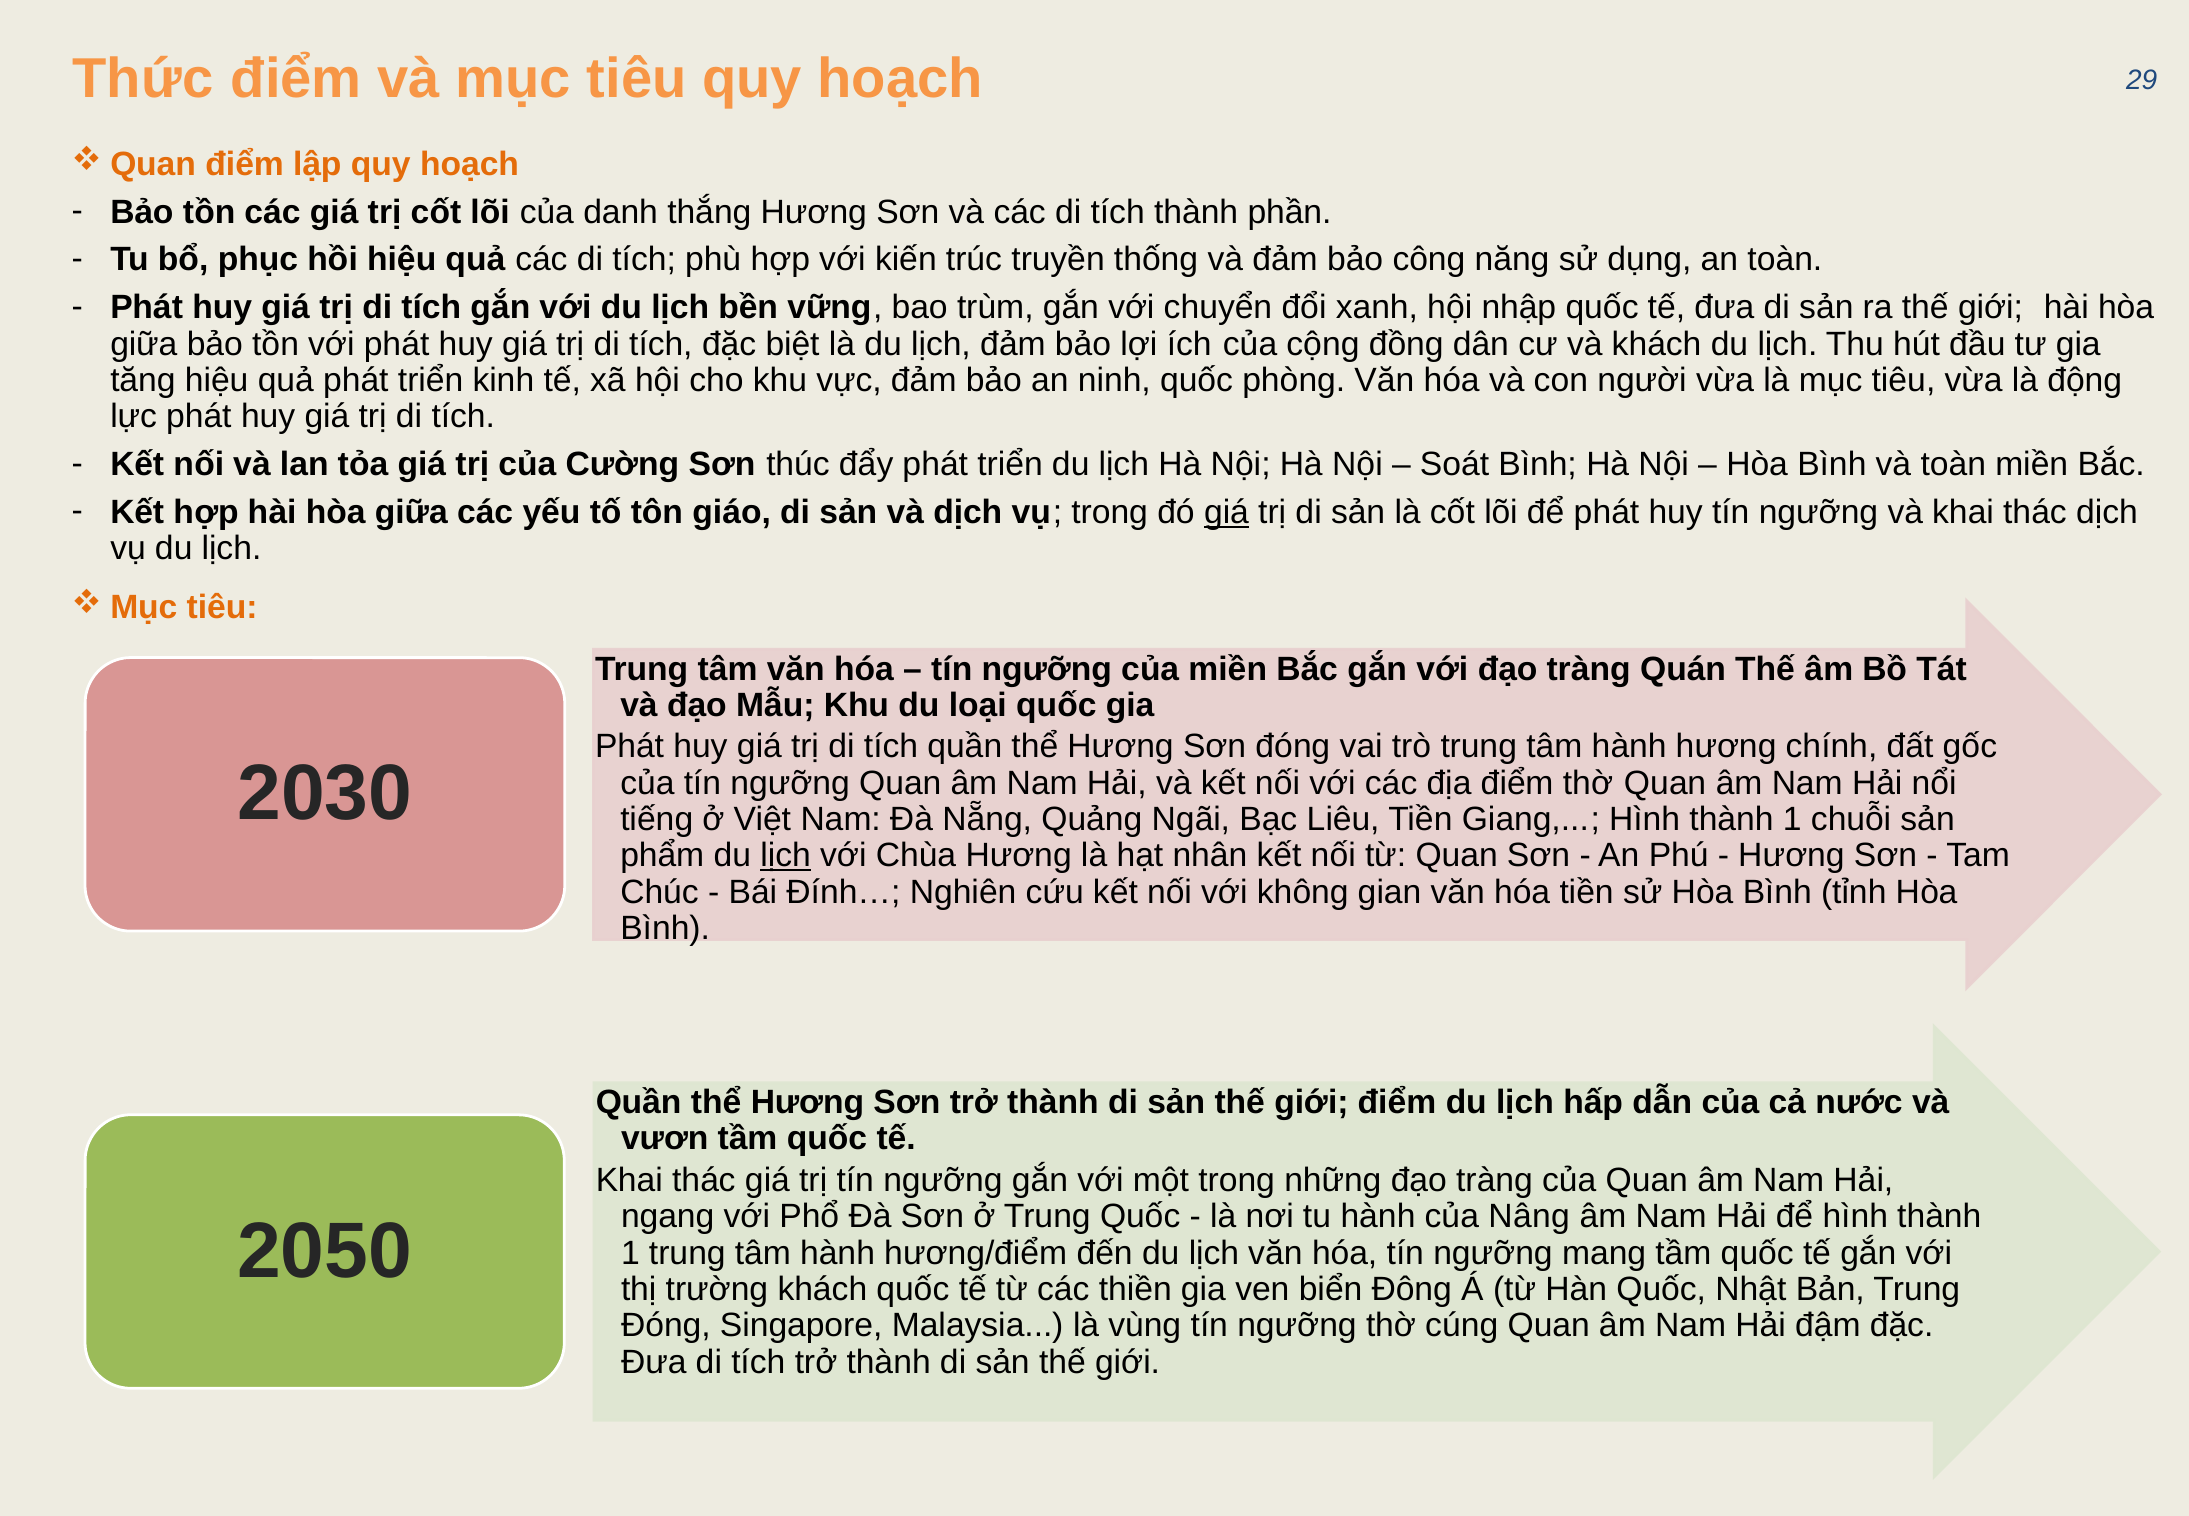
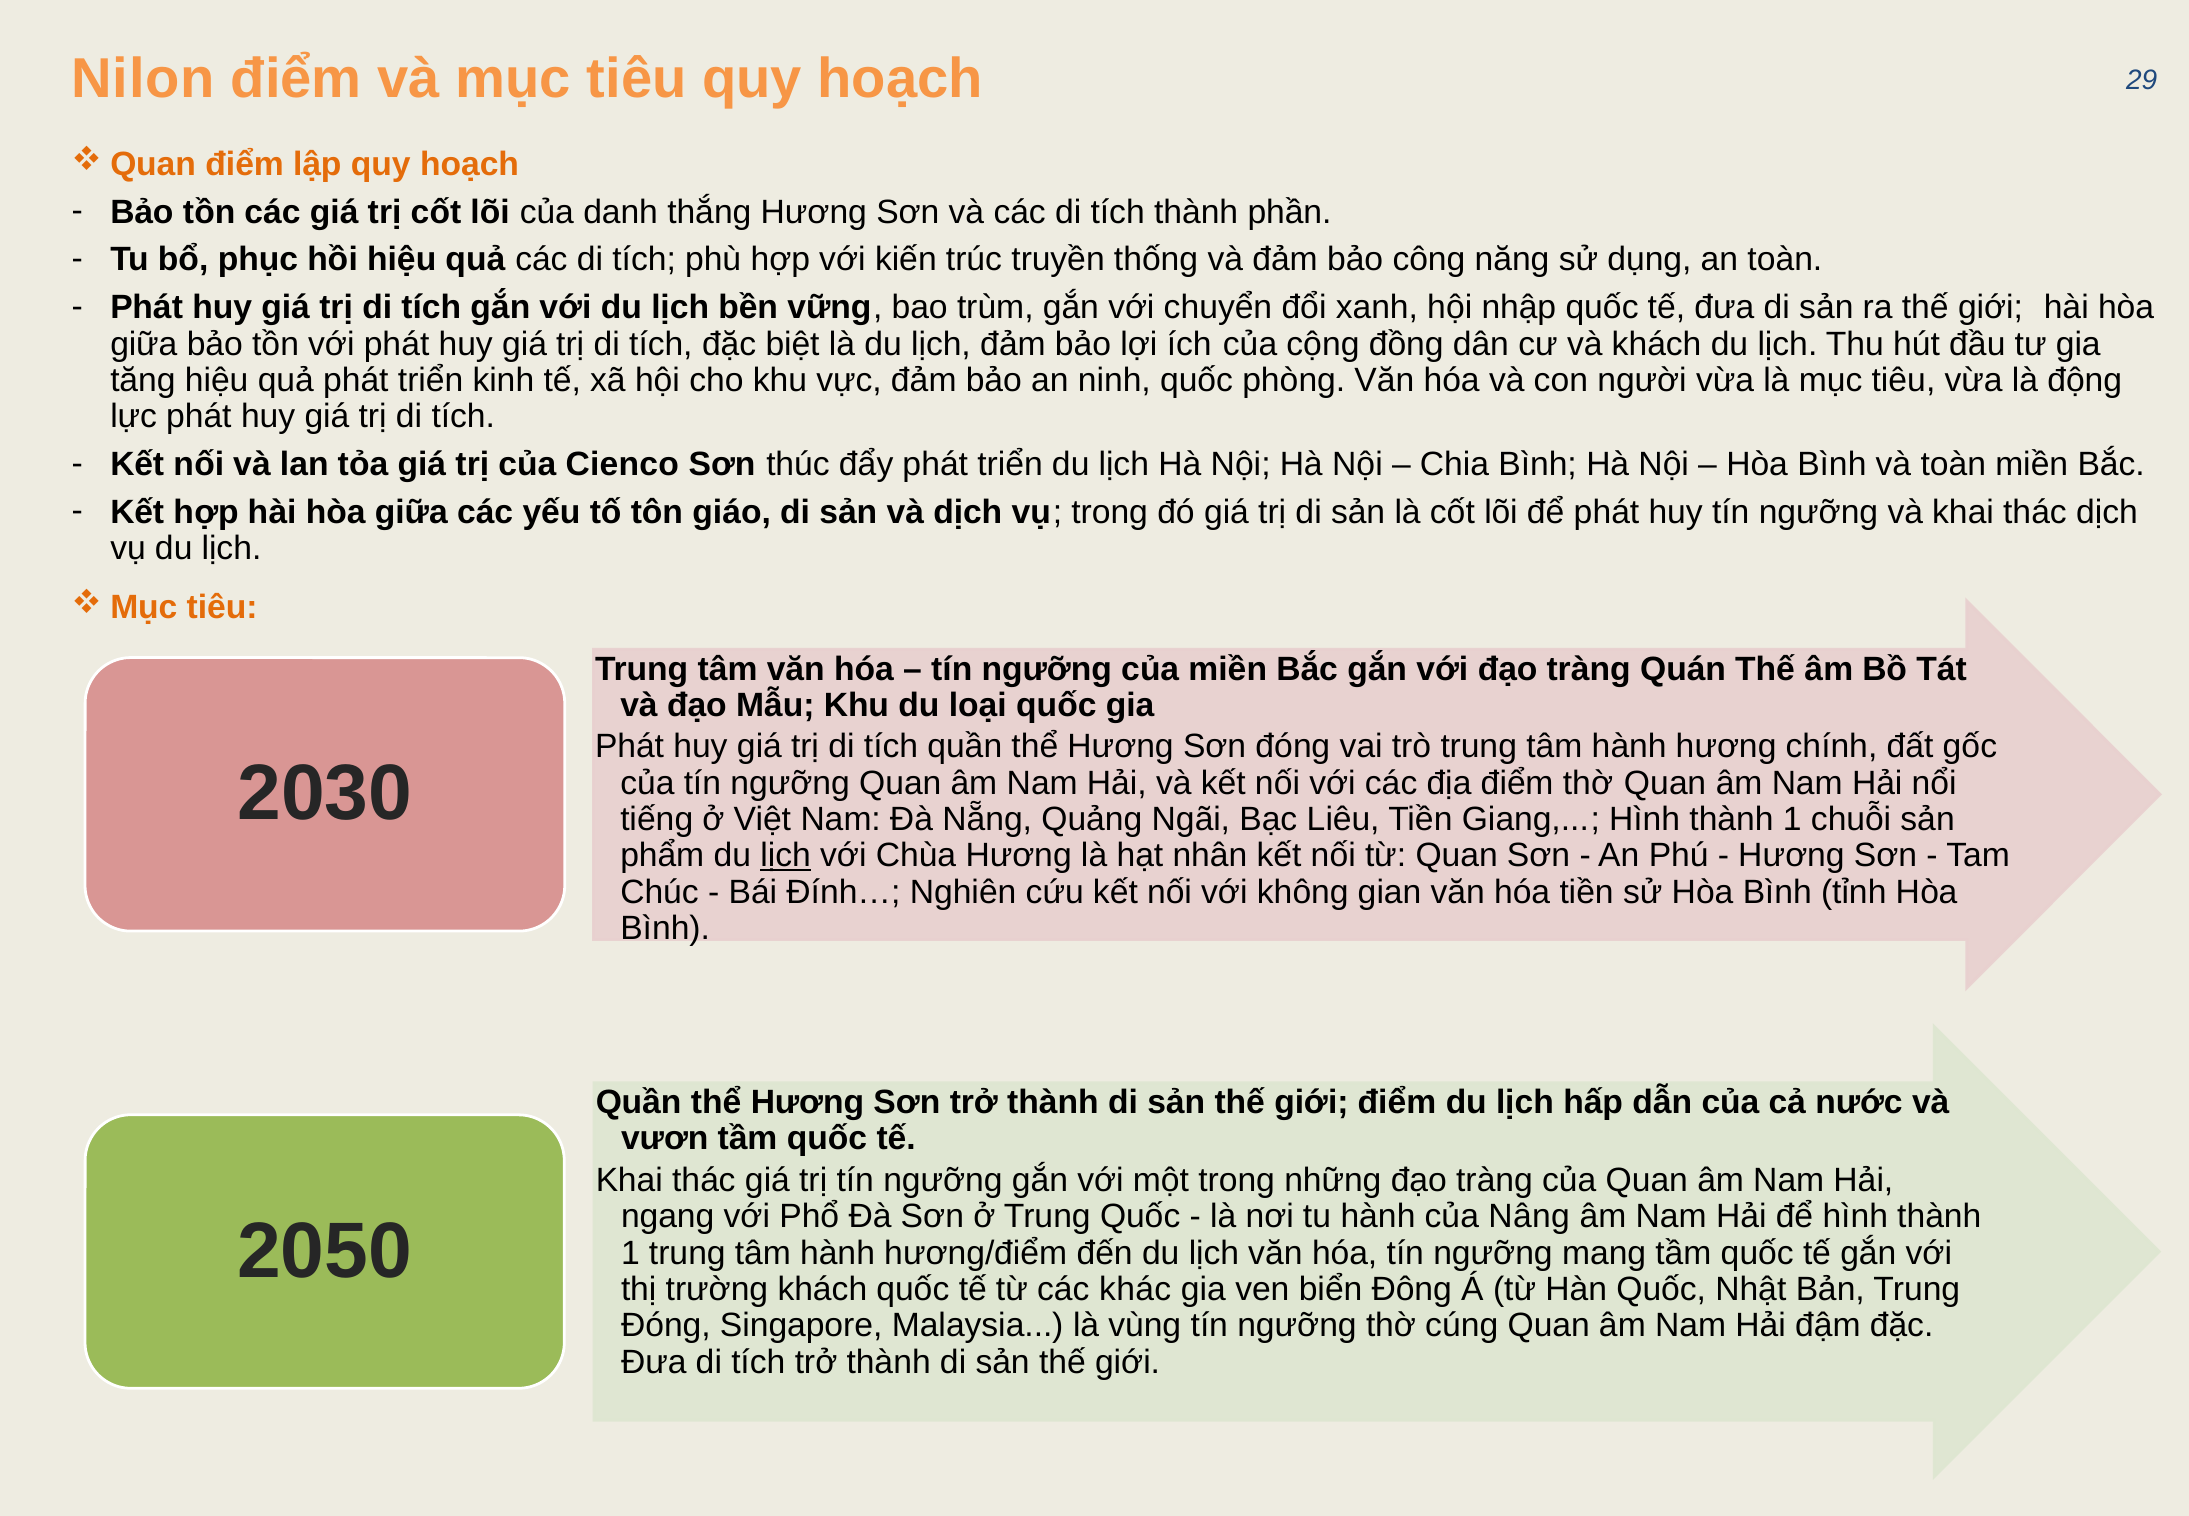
Thức: Thức -> Nilon
Cường: Cường -> Cienco
Soát: Soát -> Chia
giá at (1226, 512) underline: present -> none
thiền: thiền -> khác
